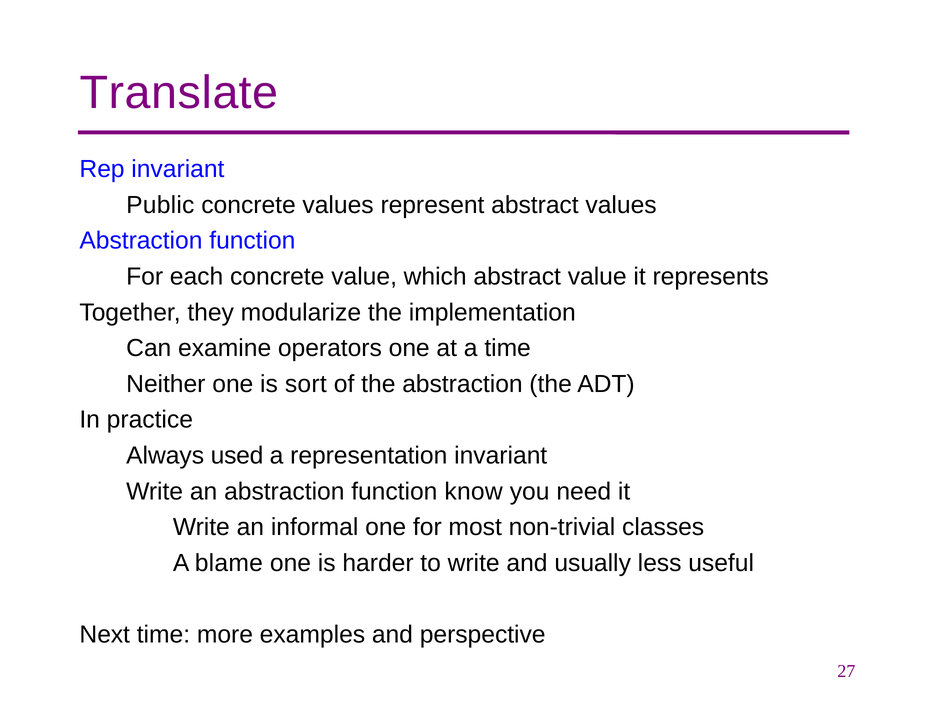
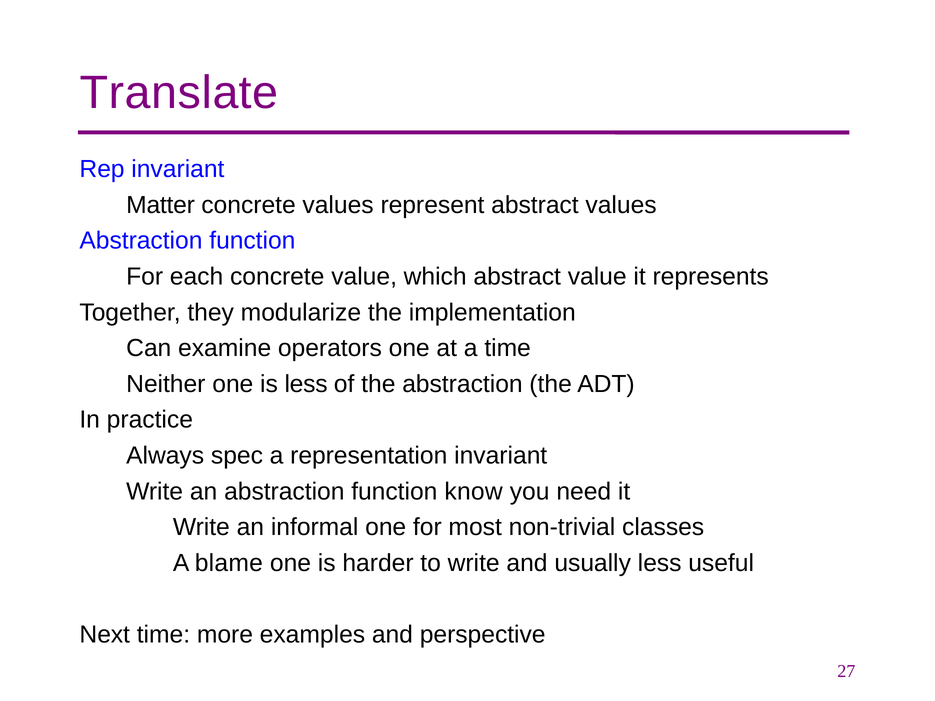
Public: Public -> Matter
is sort: sort -> less
used: used -> spec
